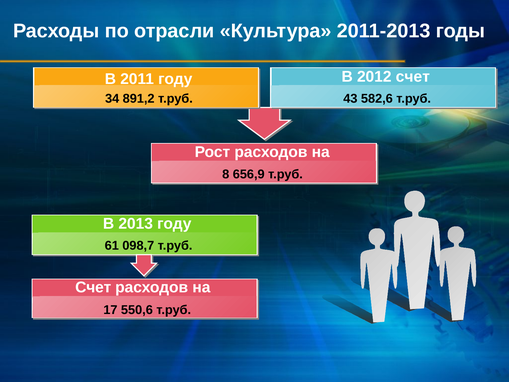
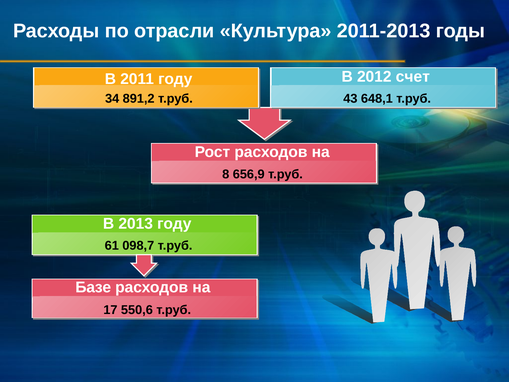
582,6: 582,6 -> 648,1
Счет at (93, 287): Счет -> Базе
